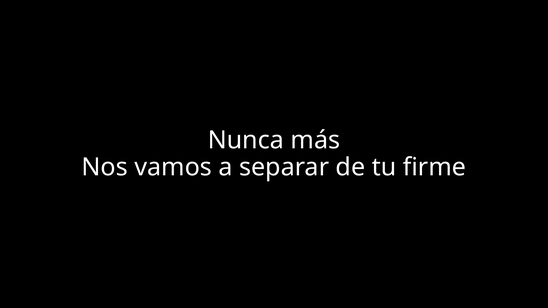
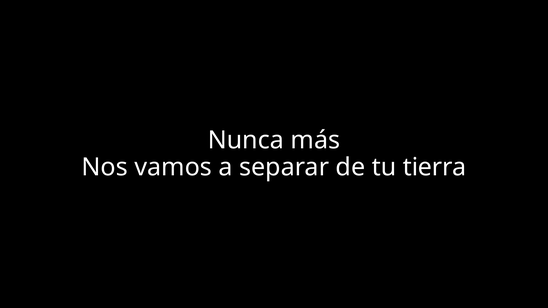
firme: firme -> tierra
